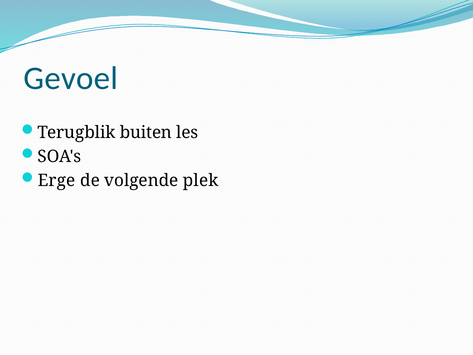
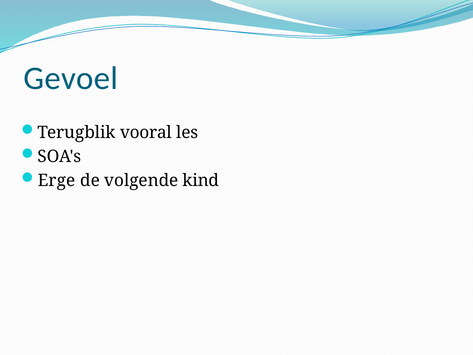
buiten: buiten -> vooral
plek: plek -> kind
